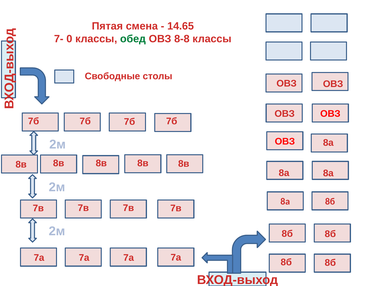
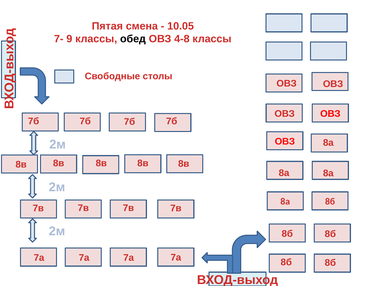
14.65: 14.65 -> 10.05
0: 0 -> 9
обед colour: green -> black
8-8: 8-8 -> 4-8
